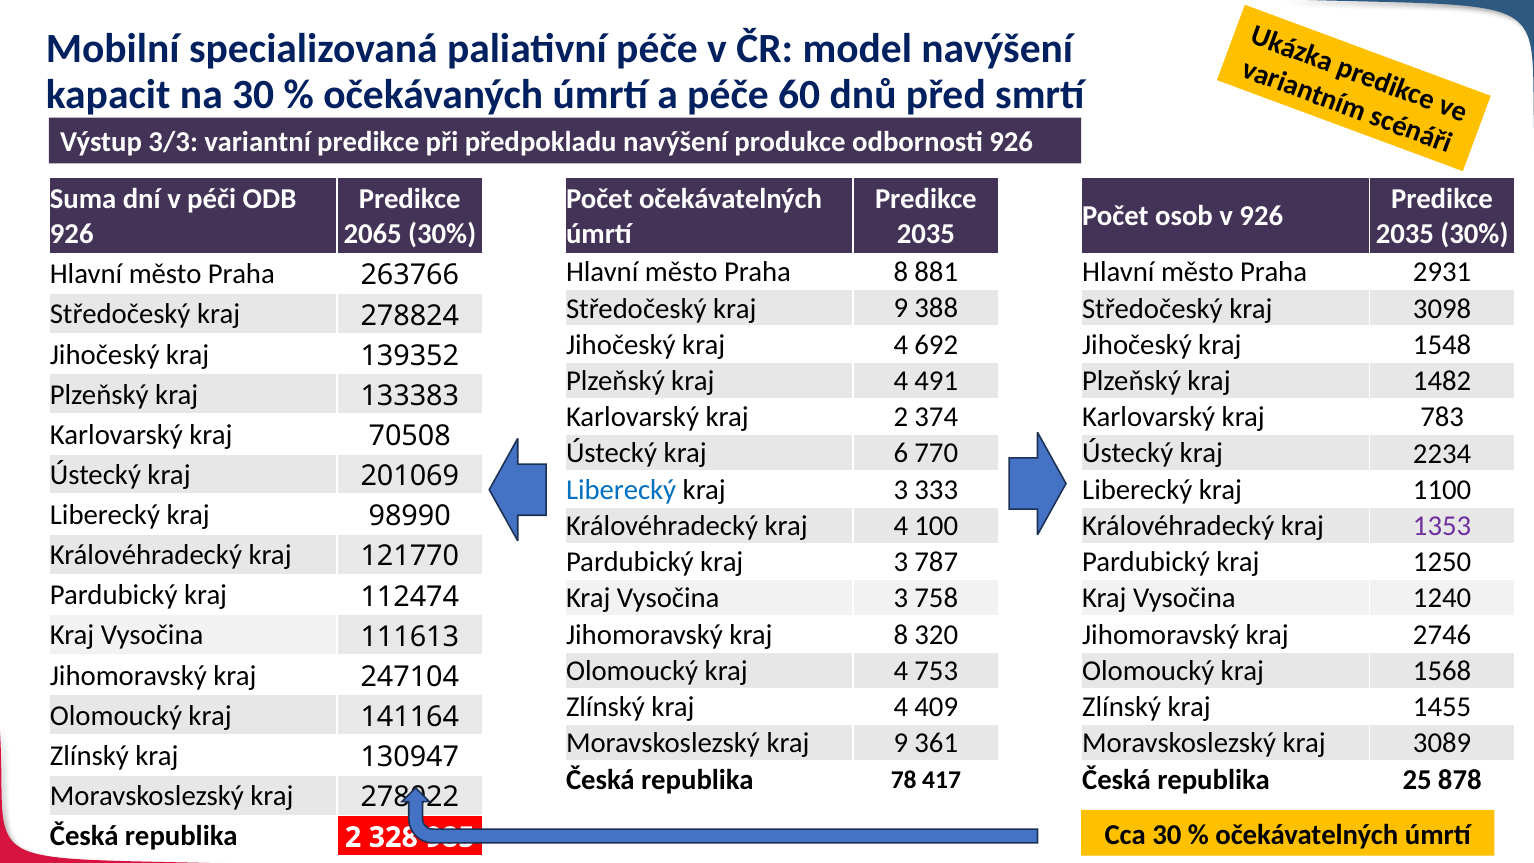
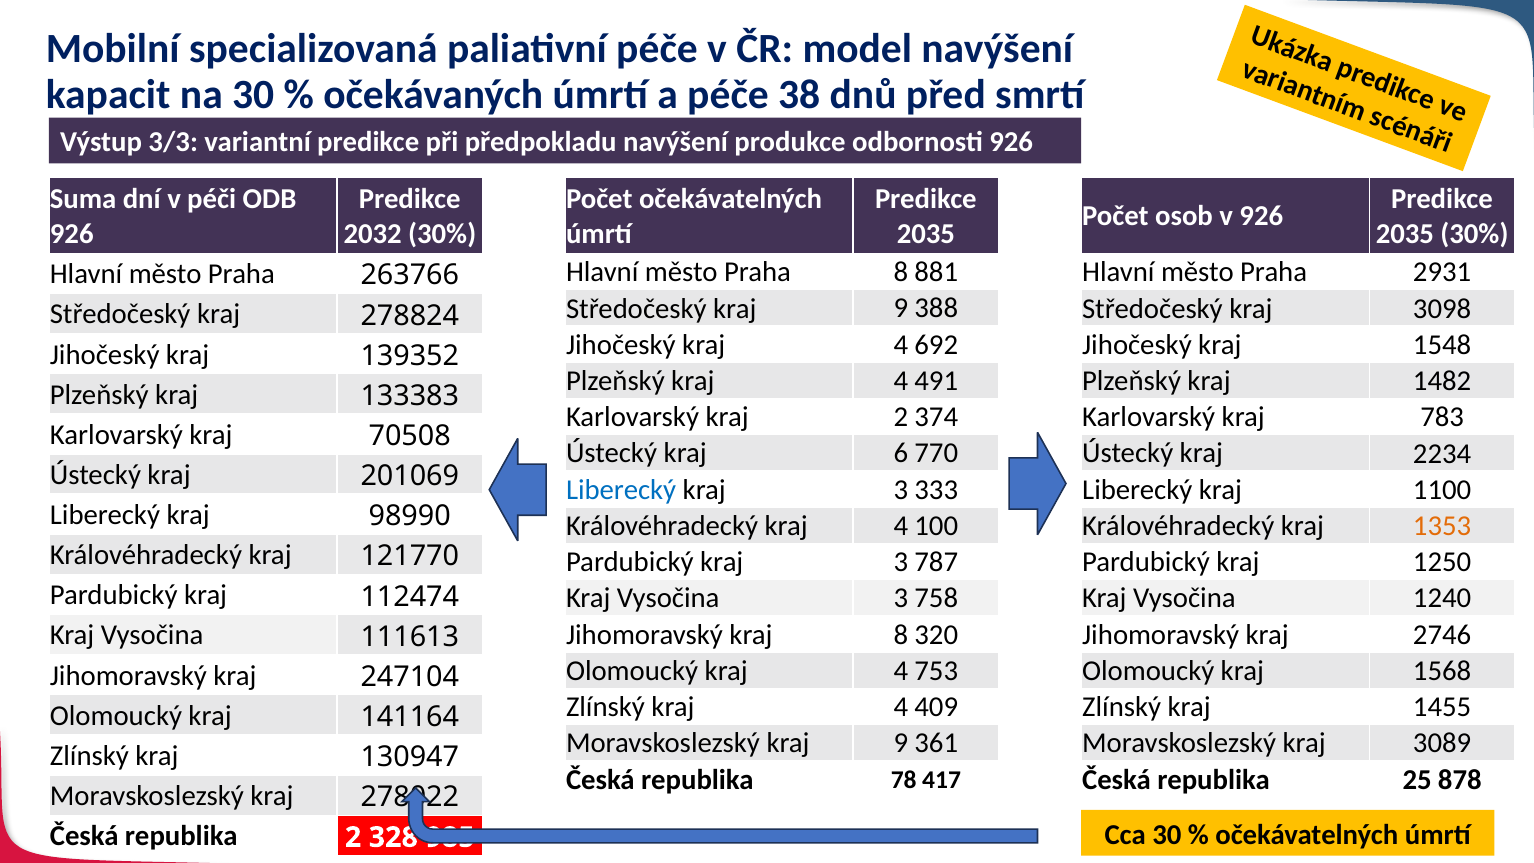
60: 60 -> 38
2065: 2065 -> 2032
1353 colour: purple -> orange
